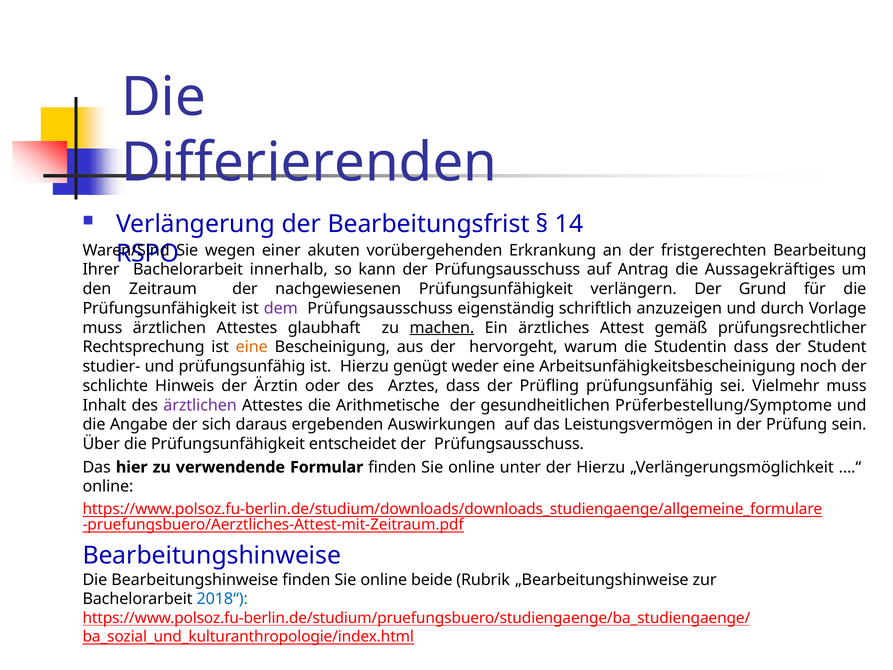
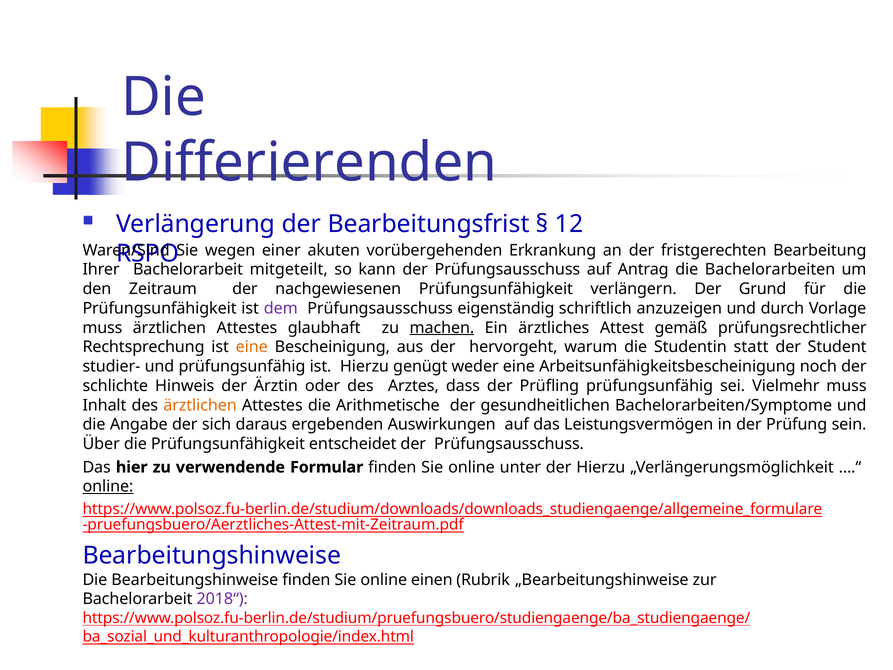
14: 14 -> 12
innerhalb: innerhalb -> mitgeteilt
Aussagekräftiges: Aussagekräftiges -> Bachelorarbeiten
Studentin dass: dass -> statt
ärztlichen at (200, 405) colour: purple -> orange
Prüferbestellung/Symptome: Prüferbestellung/Symptome -> Bachelorarbeiten/Symptome
online at (108, 486) underline: none -> present
beide: beide -> einen
2018“ colour: blue -> purple
